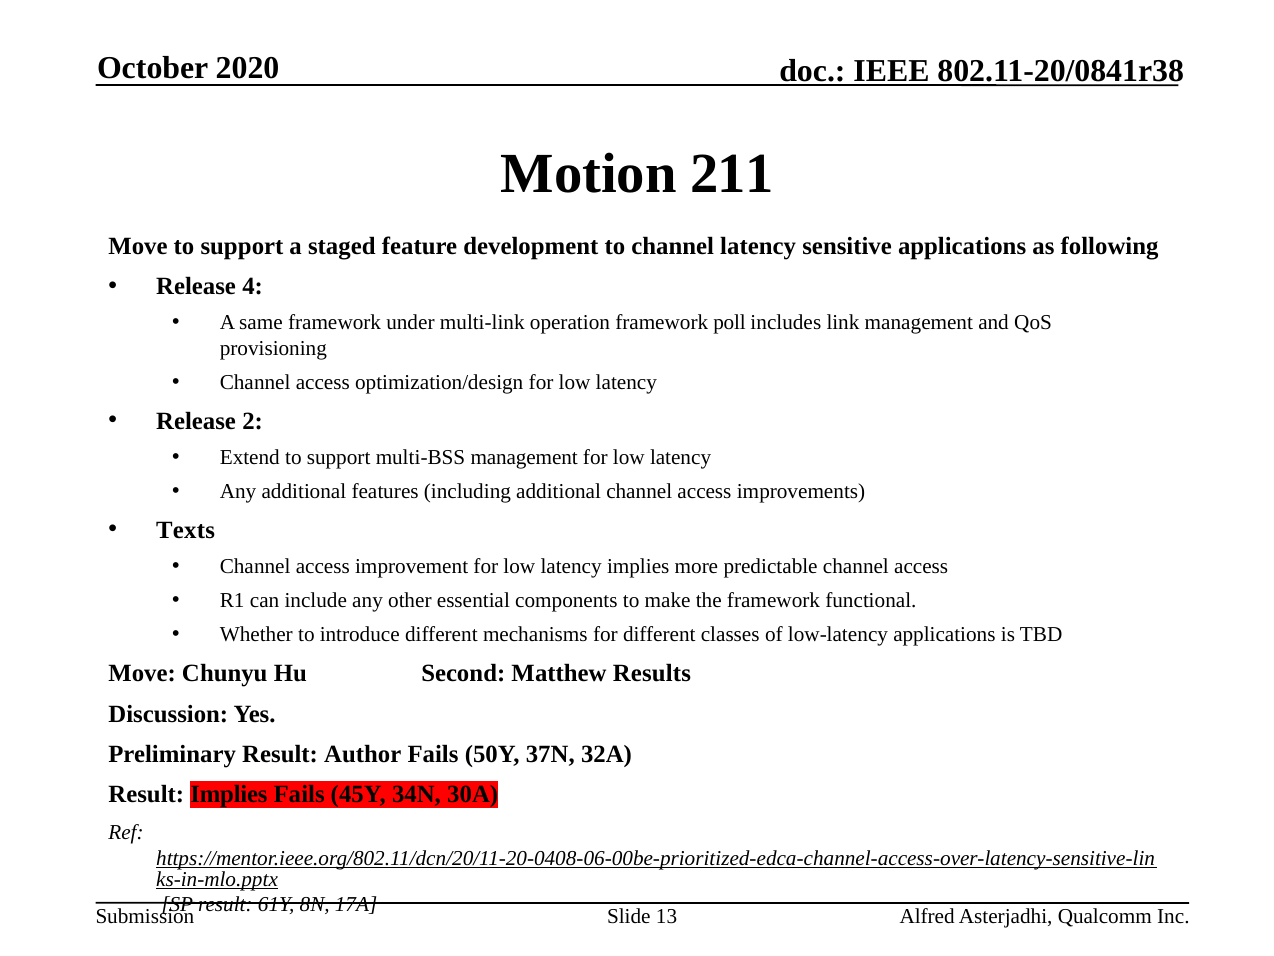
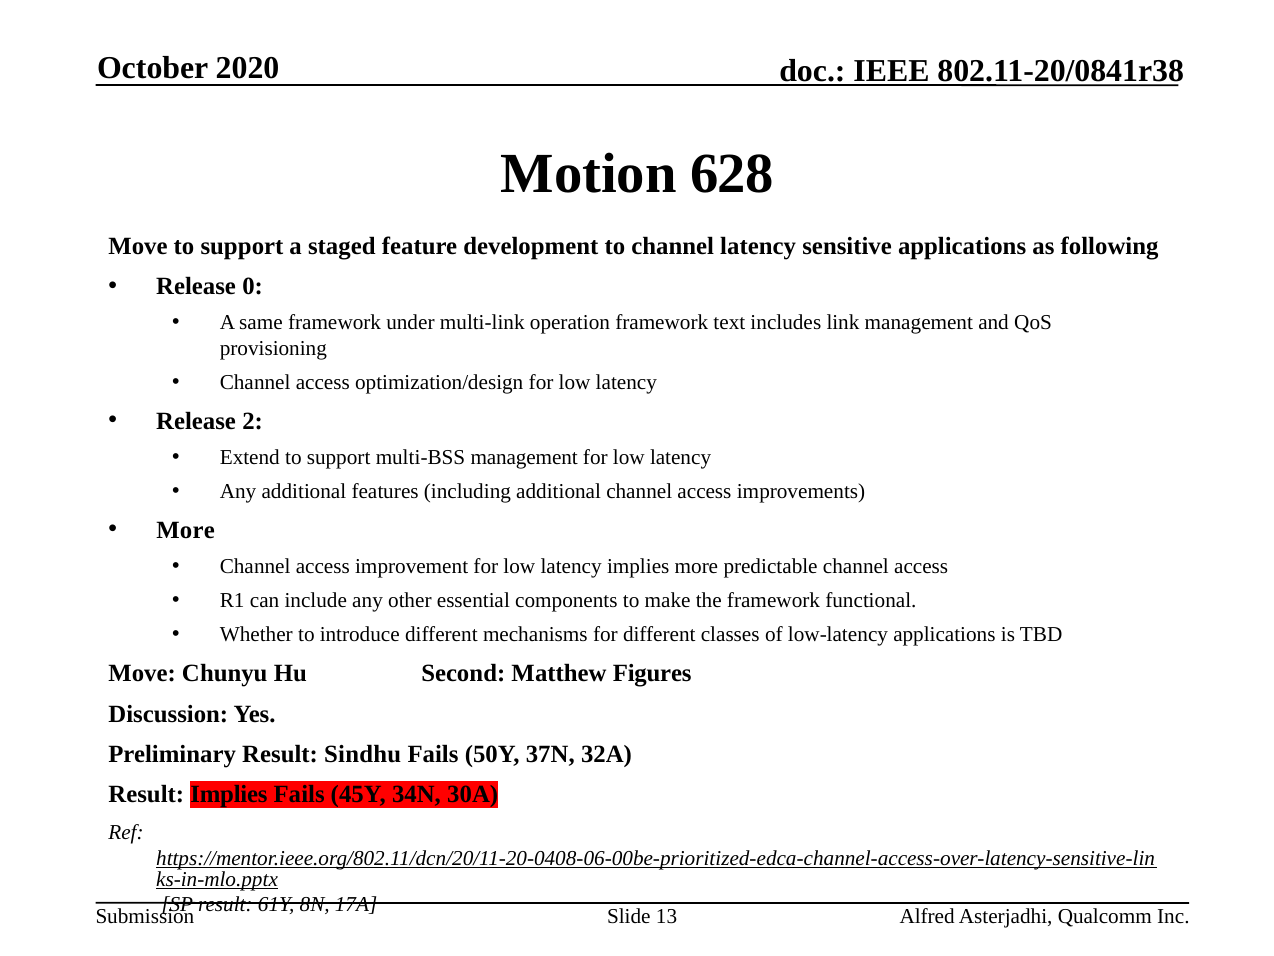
211: 211 -> 628
4: 4 -> 0
poll: poll -> text
Texts at (186, 530): Texts -> More
Results: Results -> Figures
Author: Author -> Sindhu
